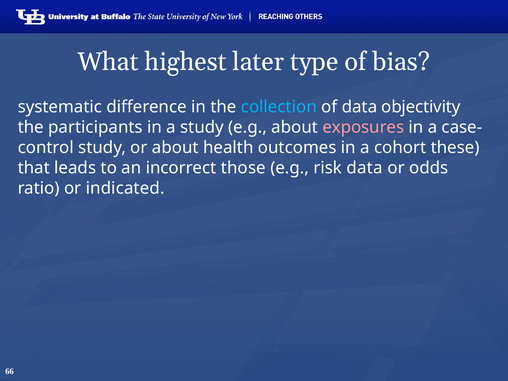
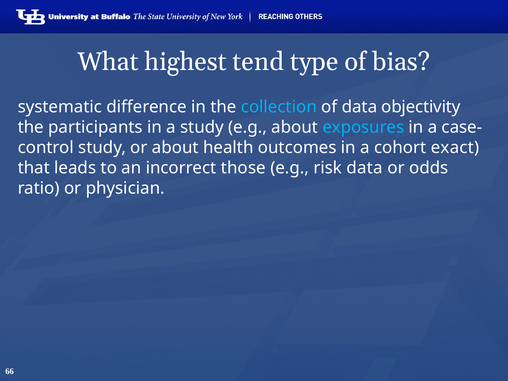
later: later -> tend
exposures colour: pink -> light blue
these: these -> exact
indicated: indicated -> physician
